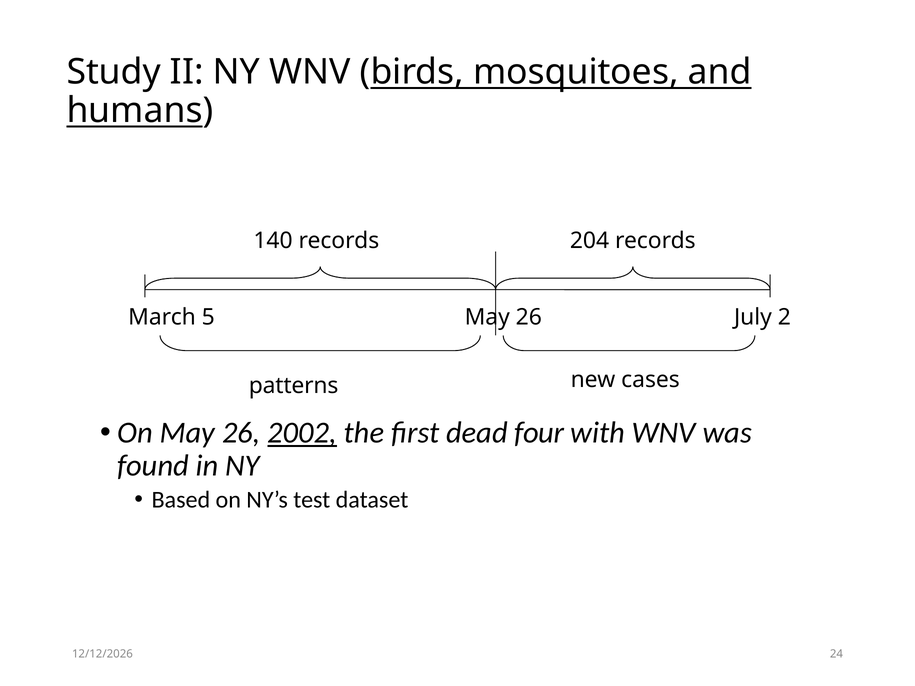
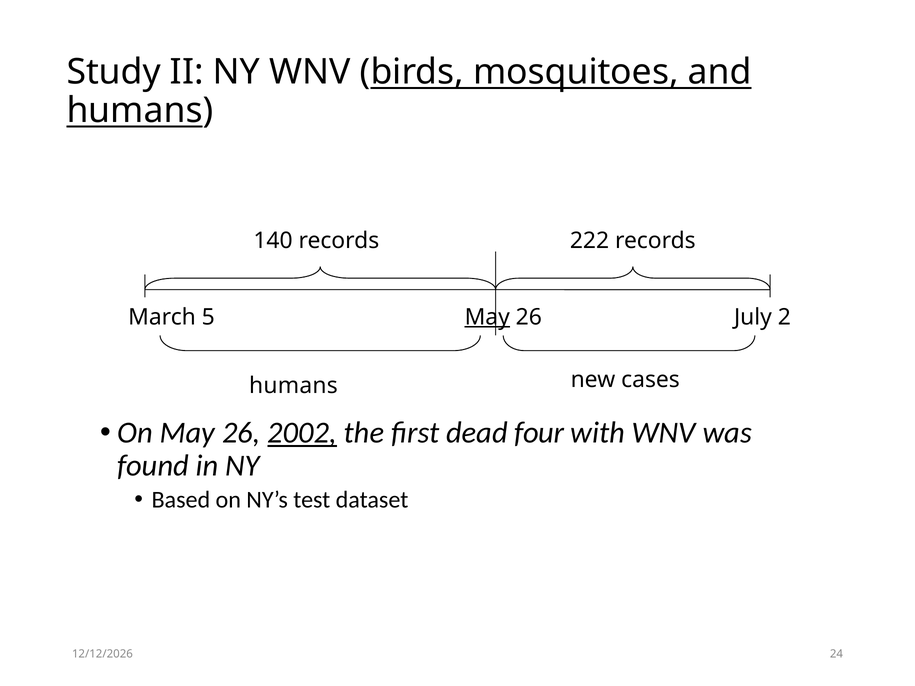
204: 204 -> 222
May at (487, 317) underline: none -> present
patterns at (294, 386): patterns -> humans
